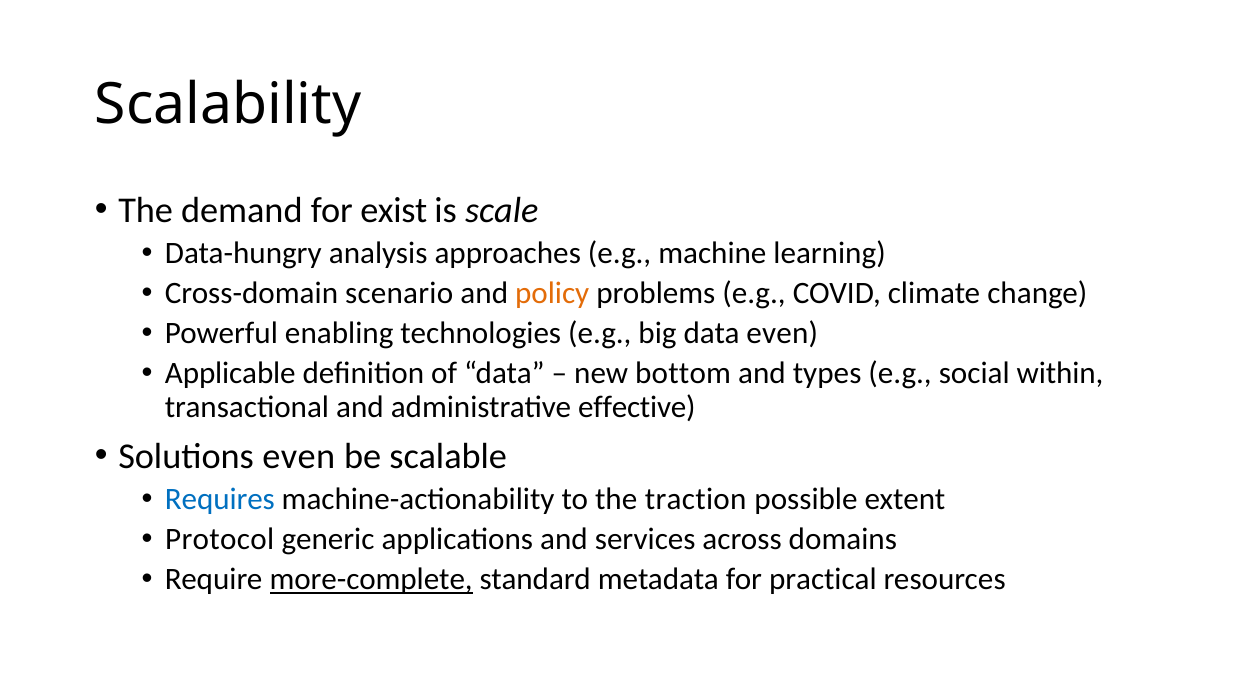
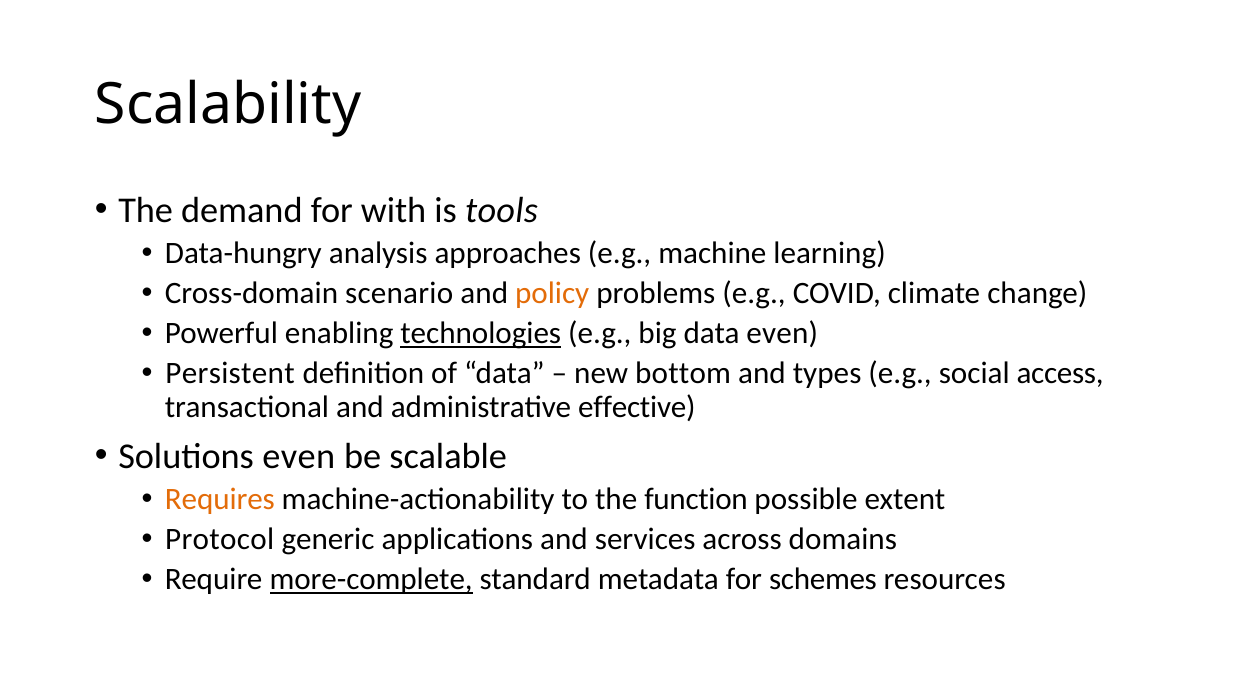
exist: exist -> with
scale: scale -> tools
technologies underline: none -> present
Applicable: Applicable -> Persistent
within: within -> access
Requires colour: blue -> orange
traction: traction -> function
practical: practical -> schemes
